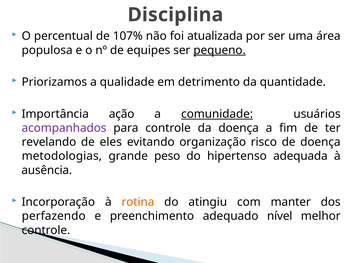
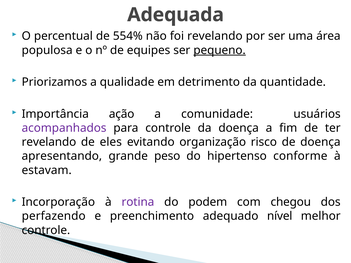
Disciplina: Disciplina -> Adequada
107%: 107% -> 554%
foi atualizada: atualizada -> revelando
comunidade underline: present -> none
metodologias: metodologias -> apresentando
adequada: adequada -> conforme
ausência: ausência -> estavam
rotina colour: orange -> purple
atingiu: atingiu -> podem
manter: manter -> chegou
